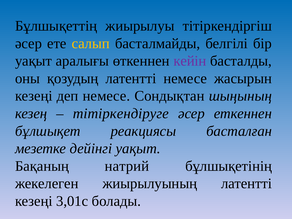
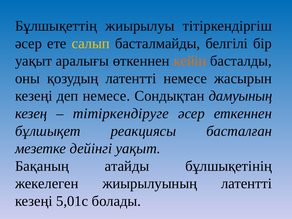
кейін colour: purple -> orange
шыңының: шыңының -> дамуының
натрий: натрий -> атайды
3,01с: 3,01с -> 5,01с
